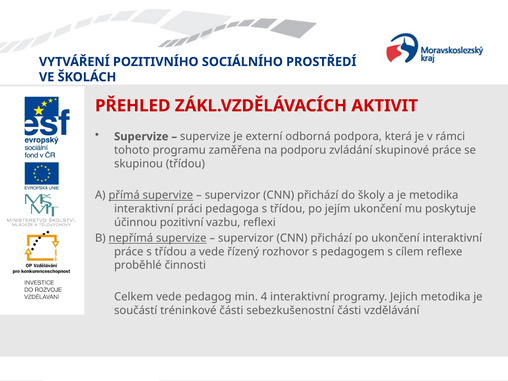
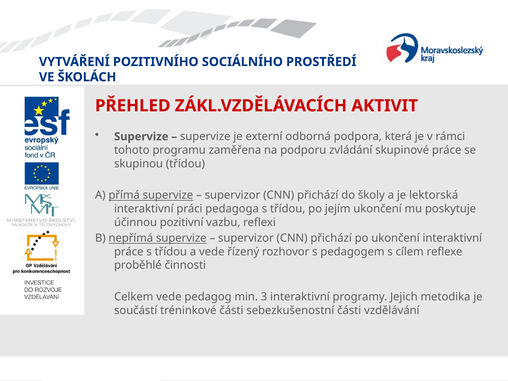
je metodika: metodika -> lektorská
4: 4 -> 3
